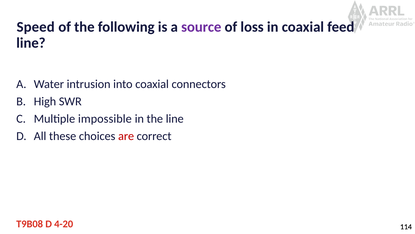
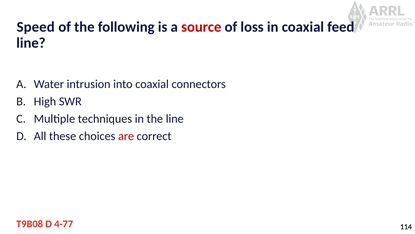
source colour: purple -> red
impossible: impossible -> techniques
4-20: 4-20 -> 4-77
